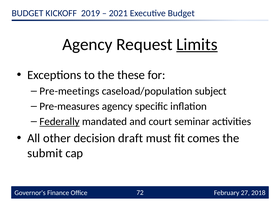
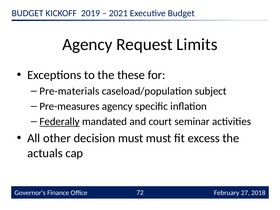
Limits underline: present -> none
Pre-meetings: Pre-meetings -> Pre-materials
decision draft: draft -> must
comes: comes -> excess
submit: submit -> actuals
